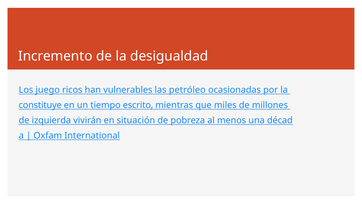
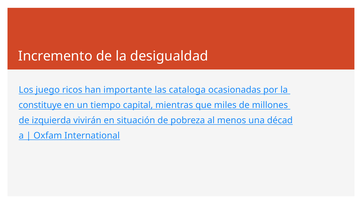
vulnerables: vulnerables -> importante
petróleo: petróleo -> cataloga
escrito: escrito -> capital
